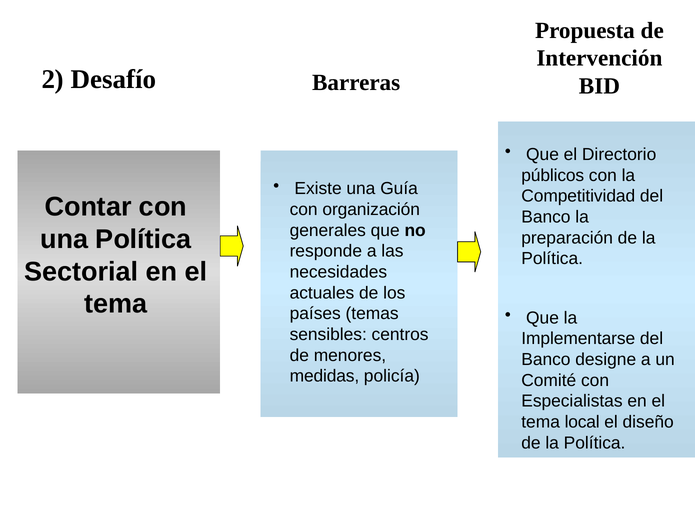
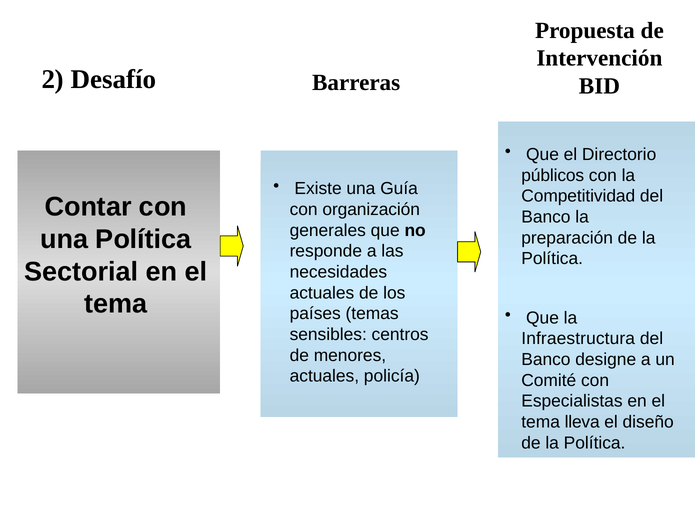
Implementarse: Implementarse -> Infraestructura
medidas at (324, 376): medidas -> actuales
local: local -> lleva
